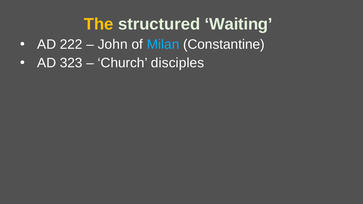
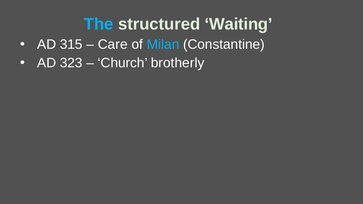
The colour: yellow -> light blue
222: 222 -> 315
John: John -> Care
disciples: disciples -> brotherly
